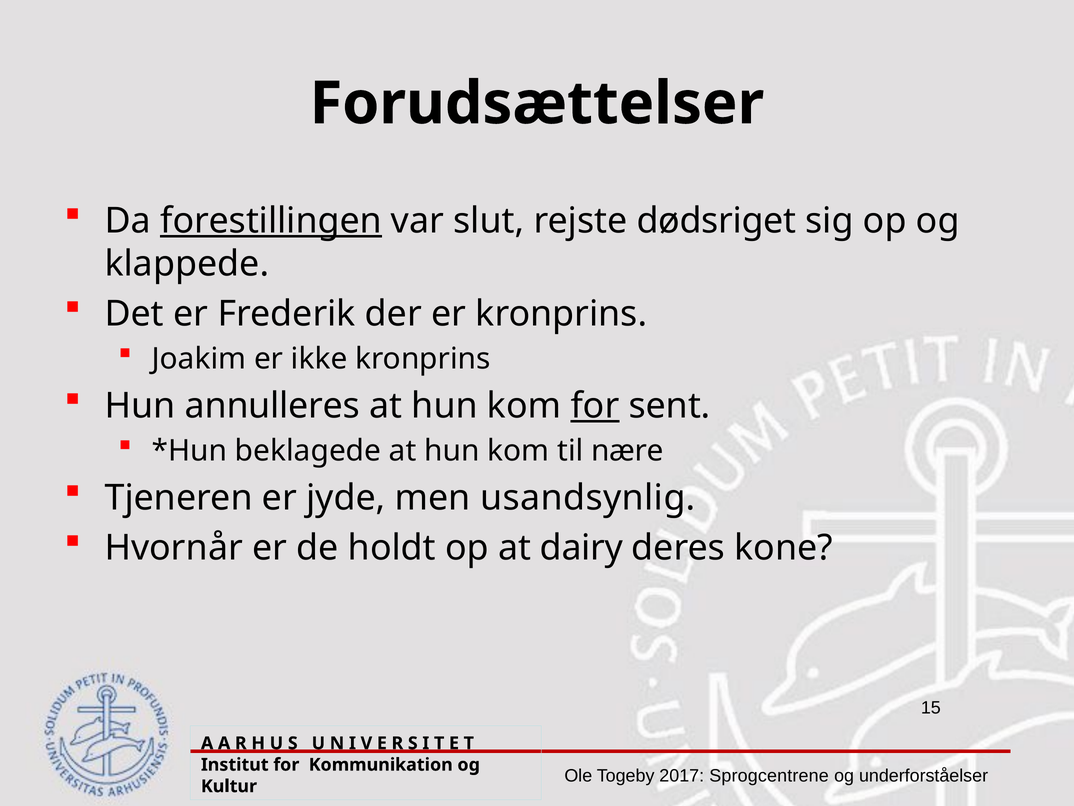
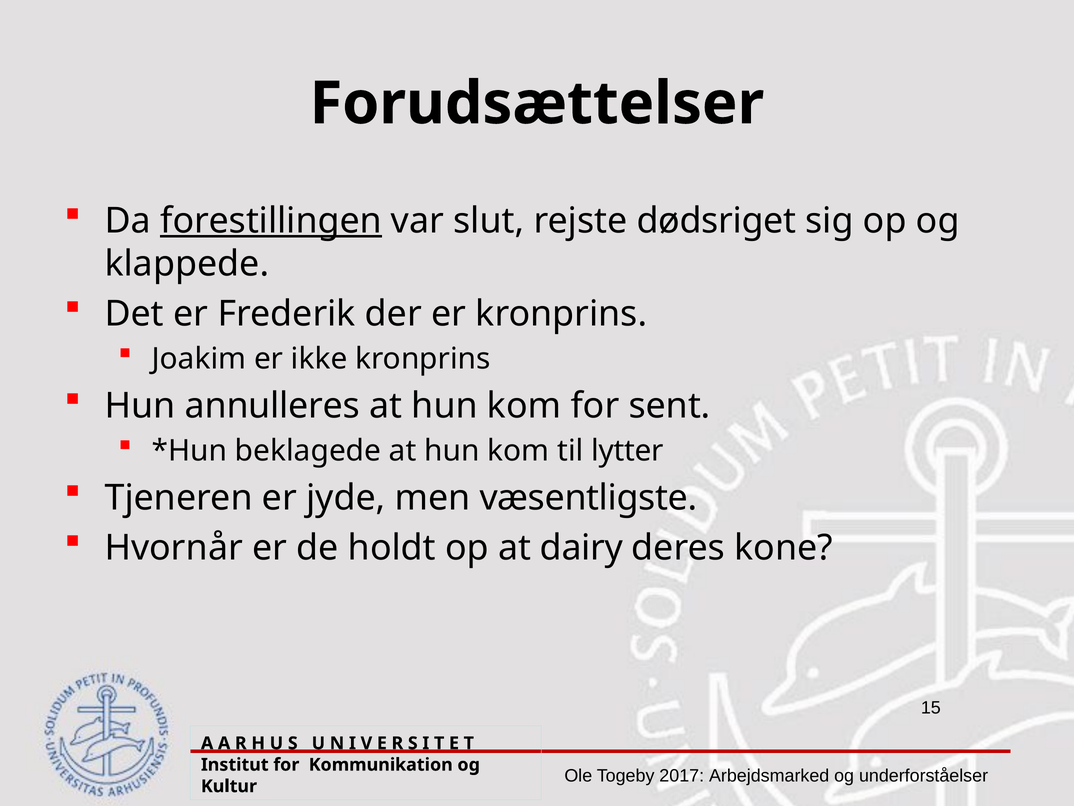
for at (595, 406) underline: present -> none
nære: nære -> lytter
usandsynlig: usandsynlig -> væsentligste
Sprogcentrene: Sprogcentrene -> Arbejdsmarked
